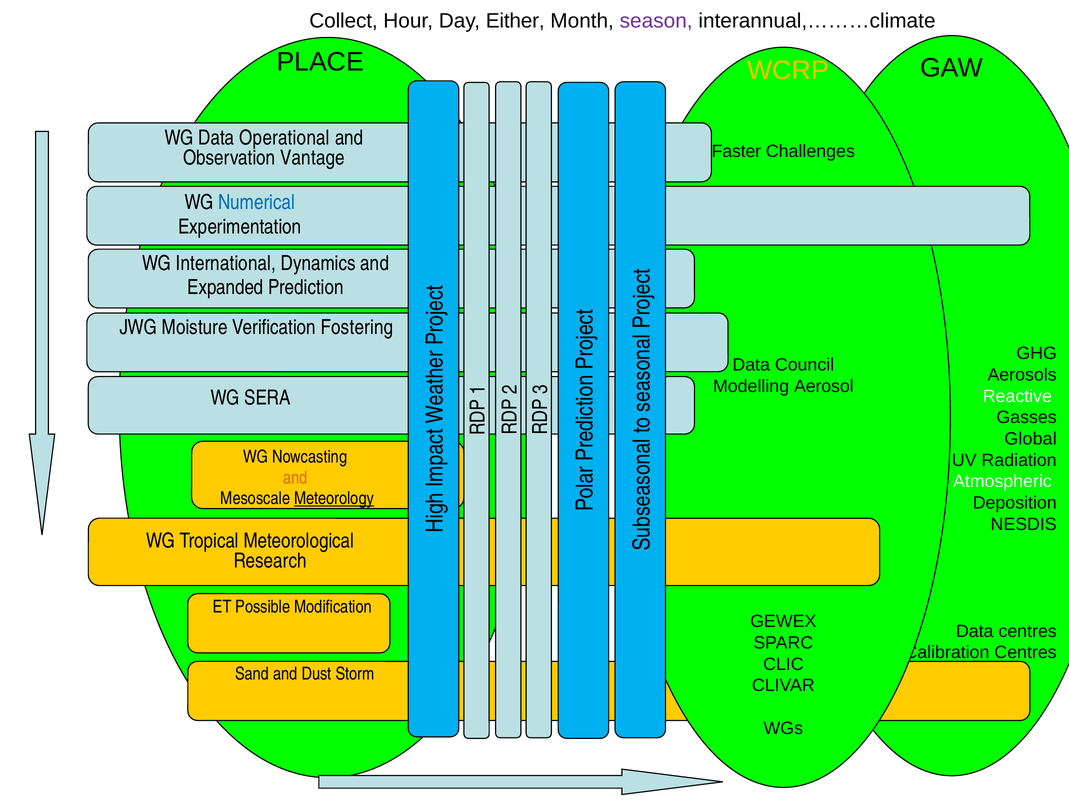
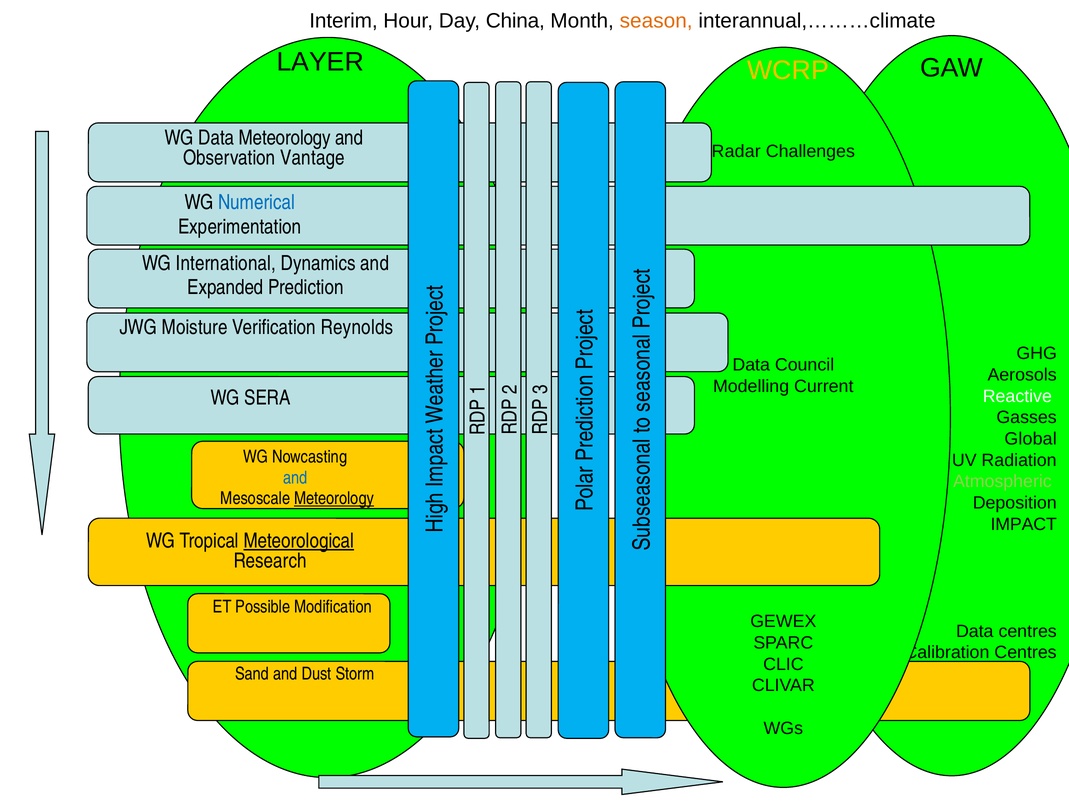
Collect: Collect -> Interim
Either: Either -> China
season colour: purple -> orange
PLACE: PLACE -> LAYER
Data Operational: Operational -> Meteorology
Faster: Faster -> Radar
Fostering: Fostering -> Reynolds
Aerosol: Aerosol -> Current
and at (295, 478) colour: orange -> blue
Atmospheric colour: white -> light green
NESDIS: NESDIS -> IMPACT
Meteorological underline: none -> present
